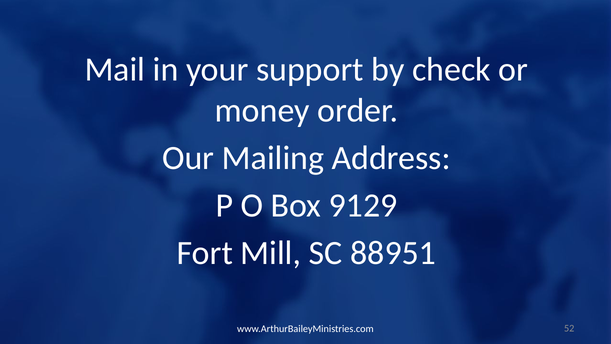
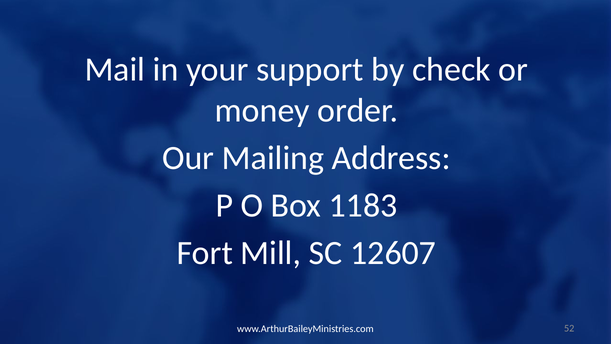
9129: 9129 -> 1183
88951: 88951 -> 12607
